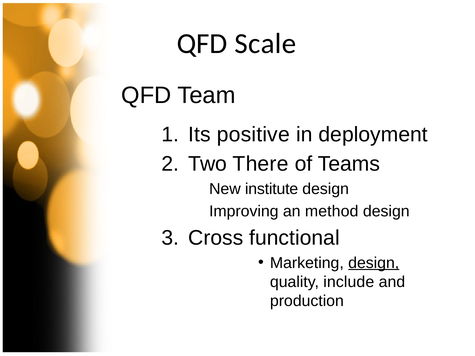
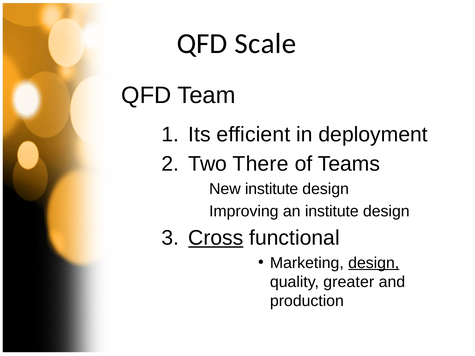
positive: positive -> efficient
an method: method -> institute
Cross underline: none -> present
include: include -> greater
